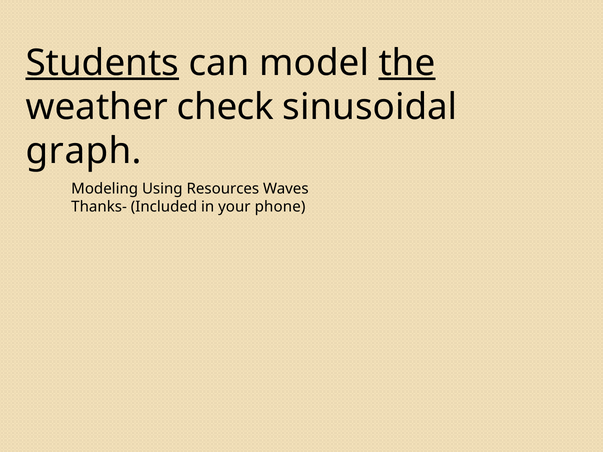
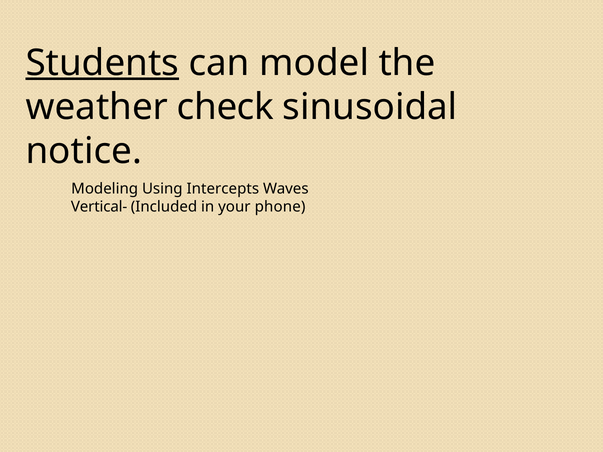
the underline: present -> none
graph: graph -> notice
Resources: Resources -> Intercepts
Thanks-: Thanks- -> Vertical-
